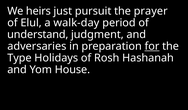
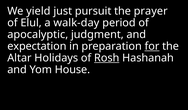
heirs: heirs -> yield
understand: understand -> apocalyptic
adversaries: adversaries -> expectation
Type: Type -> Altar
Rosh underline: none -> present
